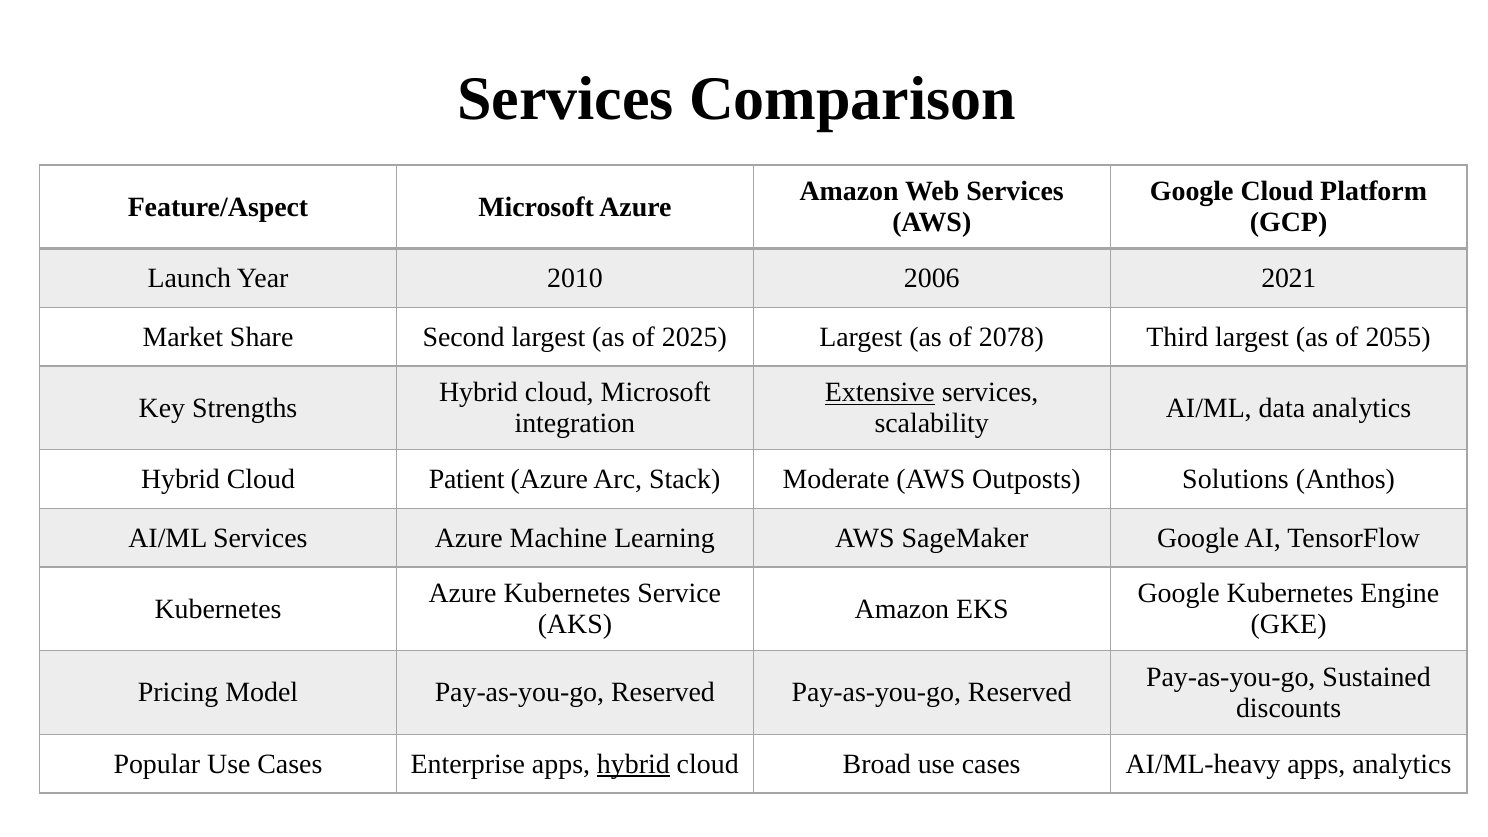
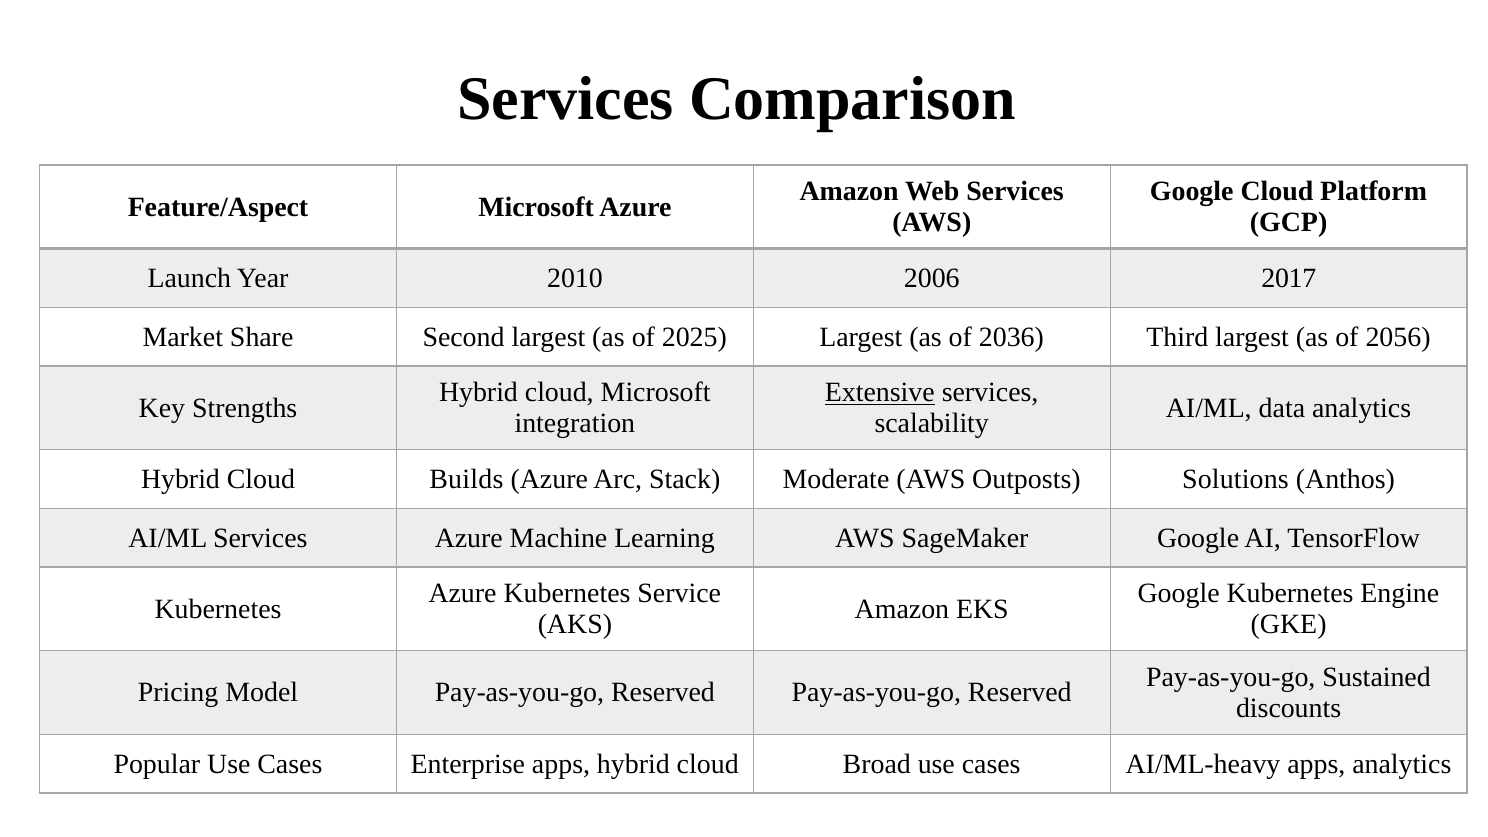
2021: 2021 -> 2017
2078: 2078 -> 2036
2055: 2055 -> 2056
Patient: Patient -> Builds
hybrid at (633, 764) underline: present -> none
